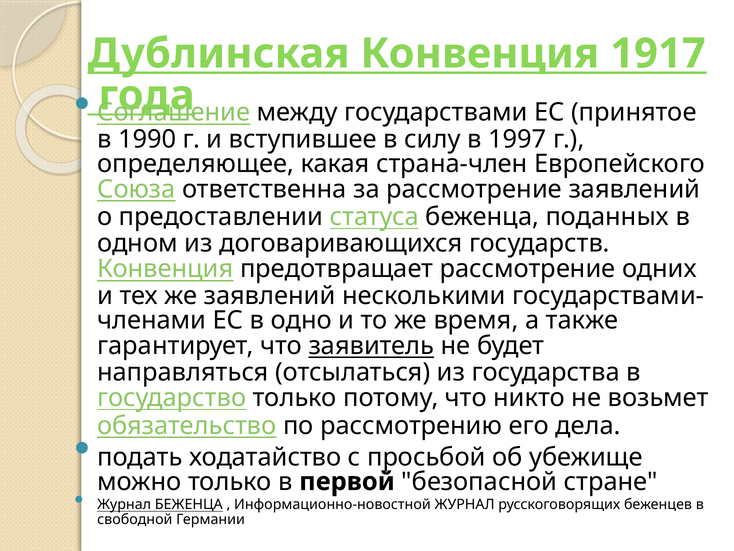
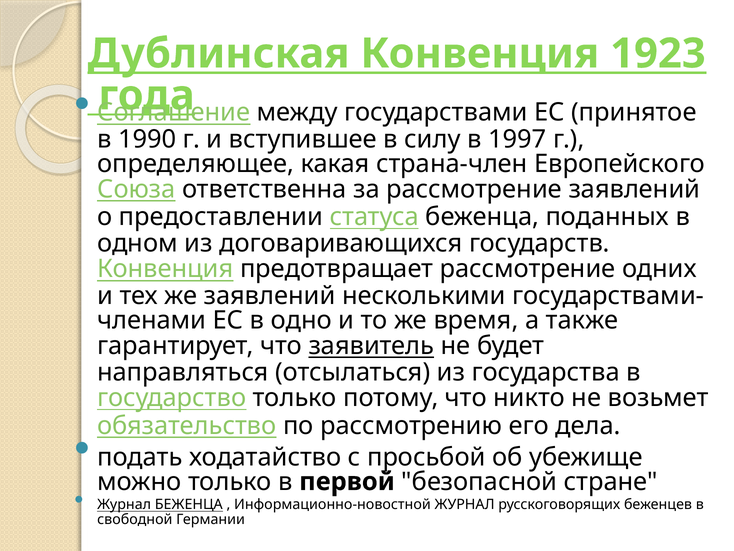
1917: 1917 -> 1923
